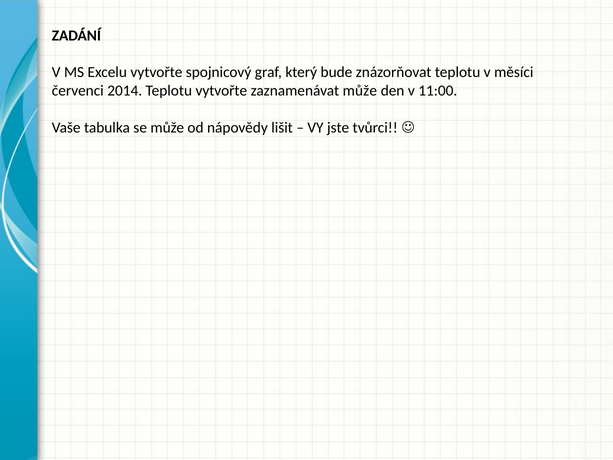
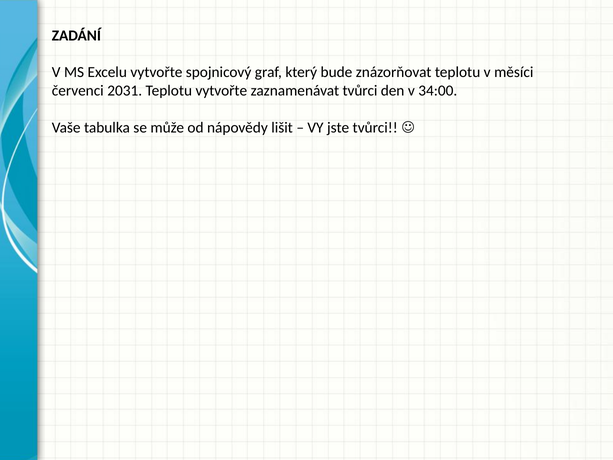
2014: 2014 -> 2031
zaznamenávat může: může -> tvůrci
11:00: 11:00 -> 34:00
